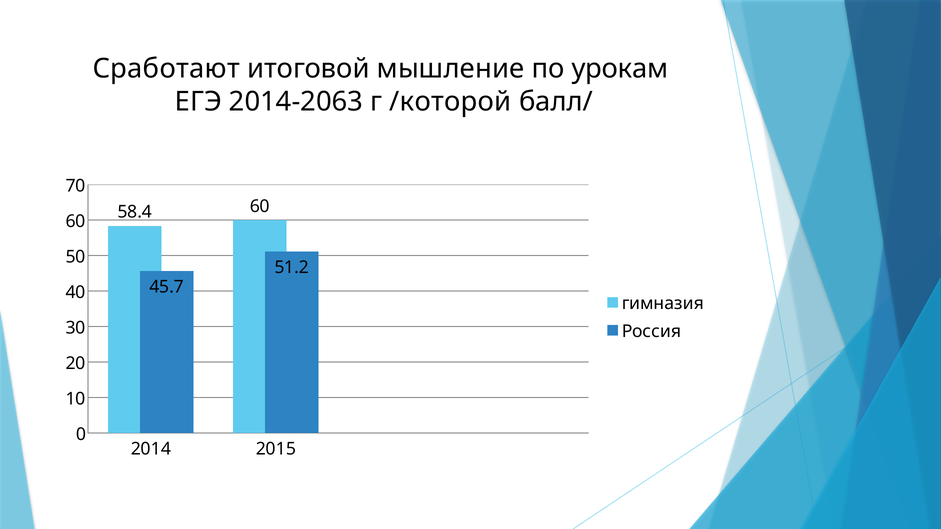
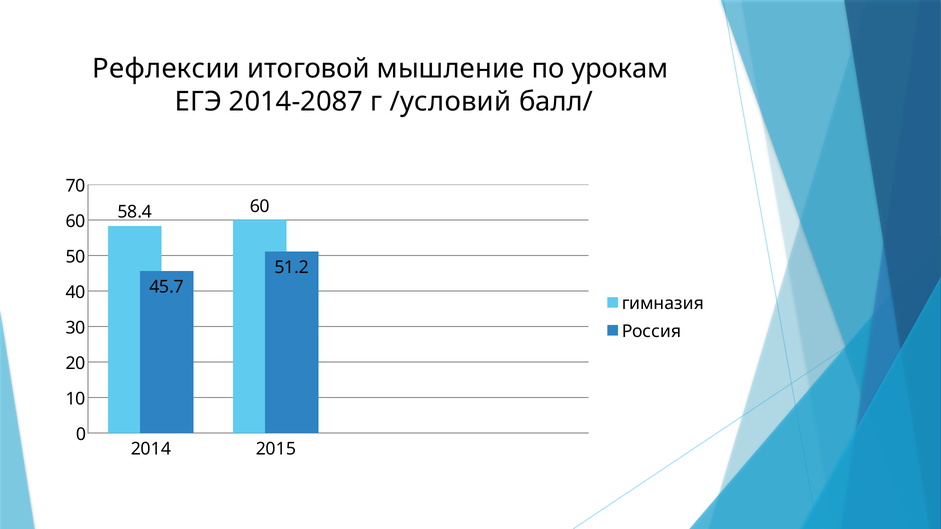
Сработают: Сработают -> Рефлексии
2014-2063: 2014-2063 -> 2014-2087
/которой: /которой -> /условий
